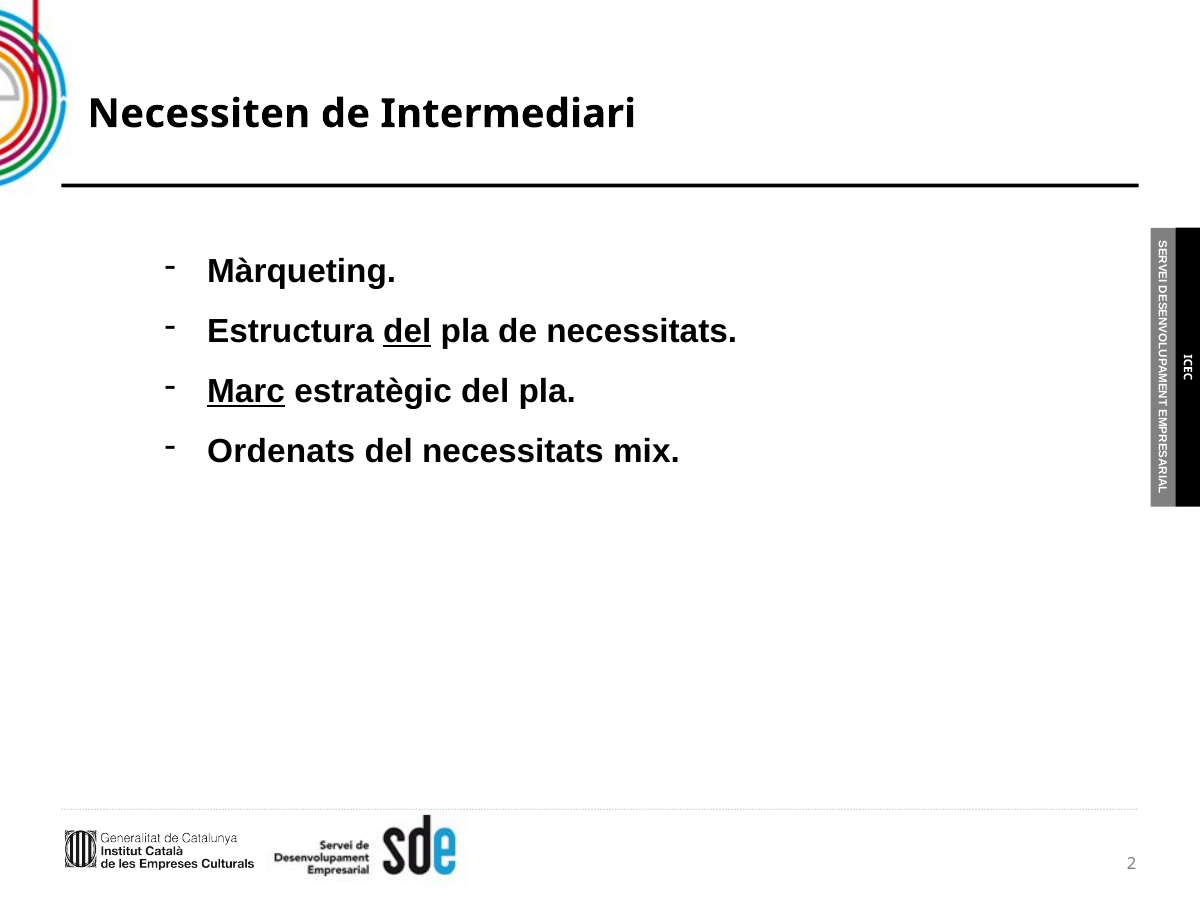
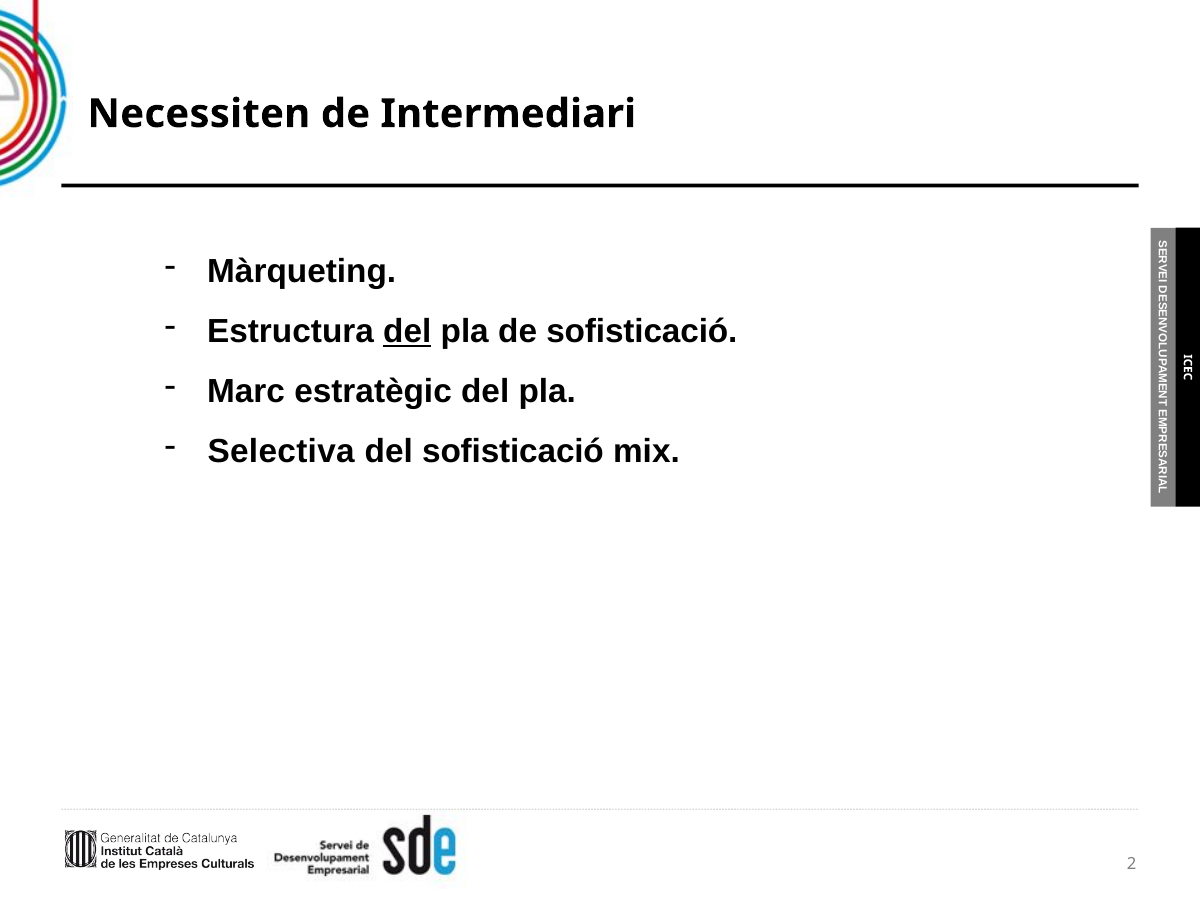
de necessitats: necessitats -> sofisticació
Marc underline: present -> none
Ordenats: Ordenats -> Selectiva
del necessitats: necessitats -> sofisticació
